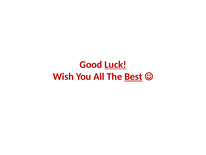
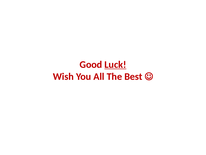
Best underline: present -> none
